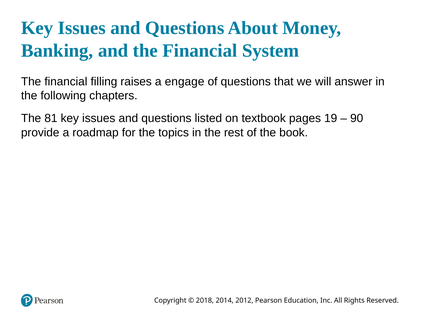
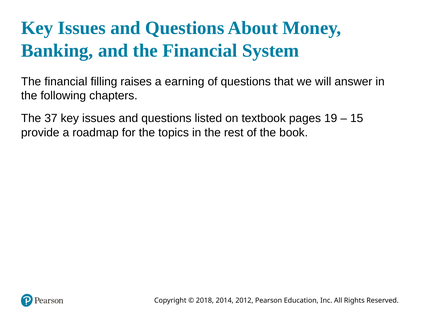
engage: engage -> earning
81: 81 -> 37
90: 90 -> 15
